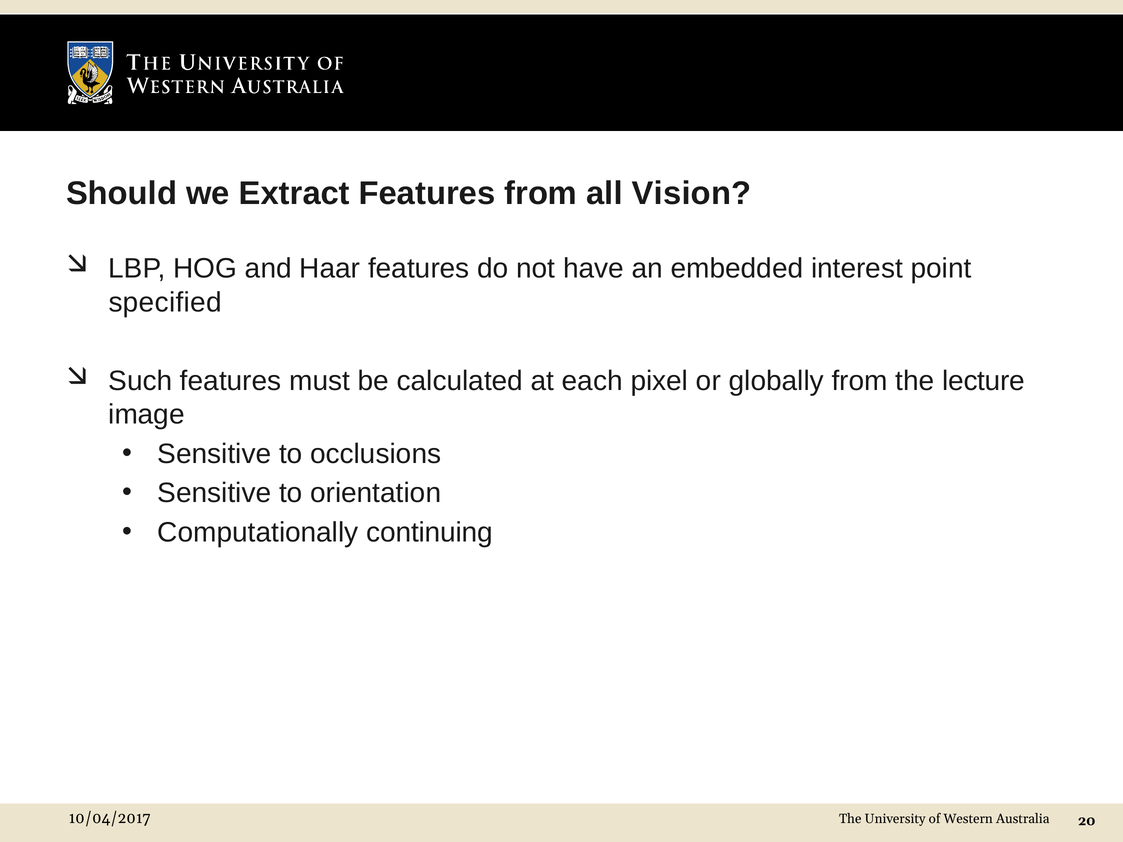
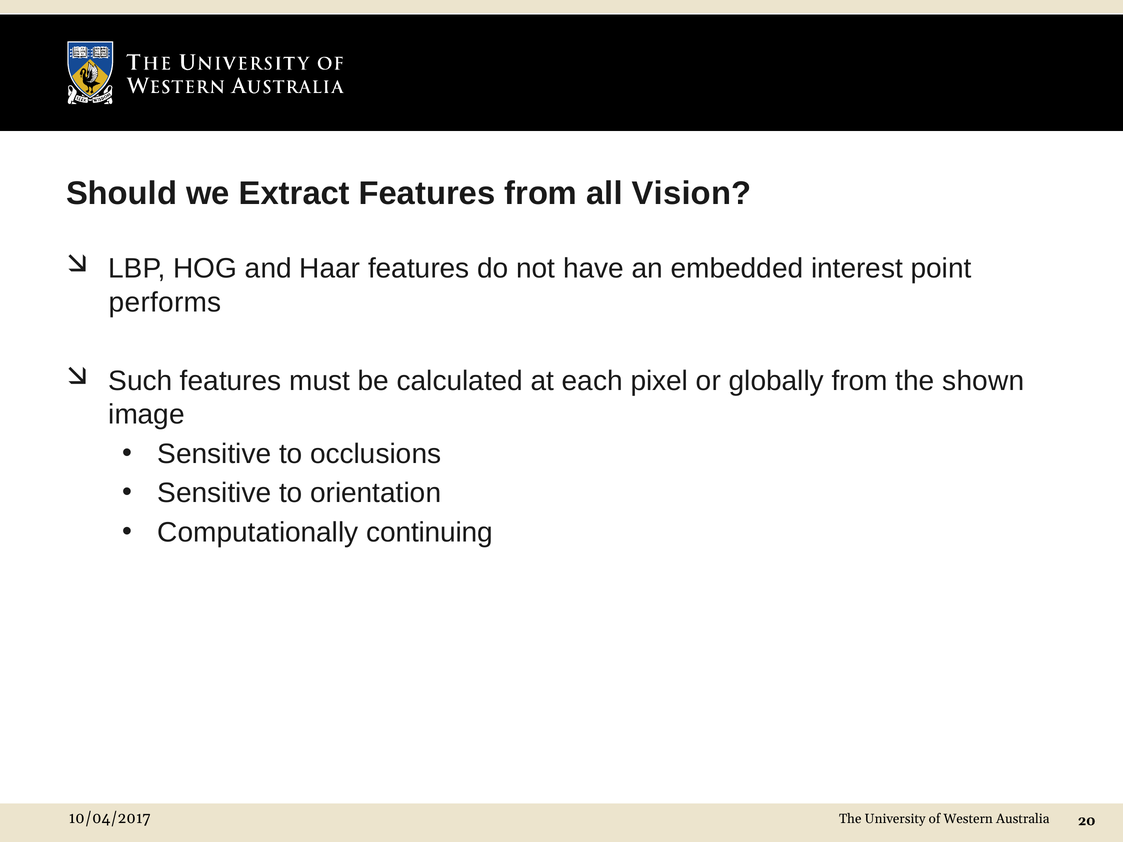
specified: specified -> performs
lecture: lecture -> shown
